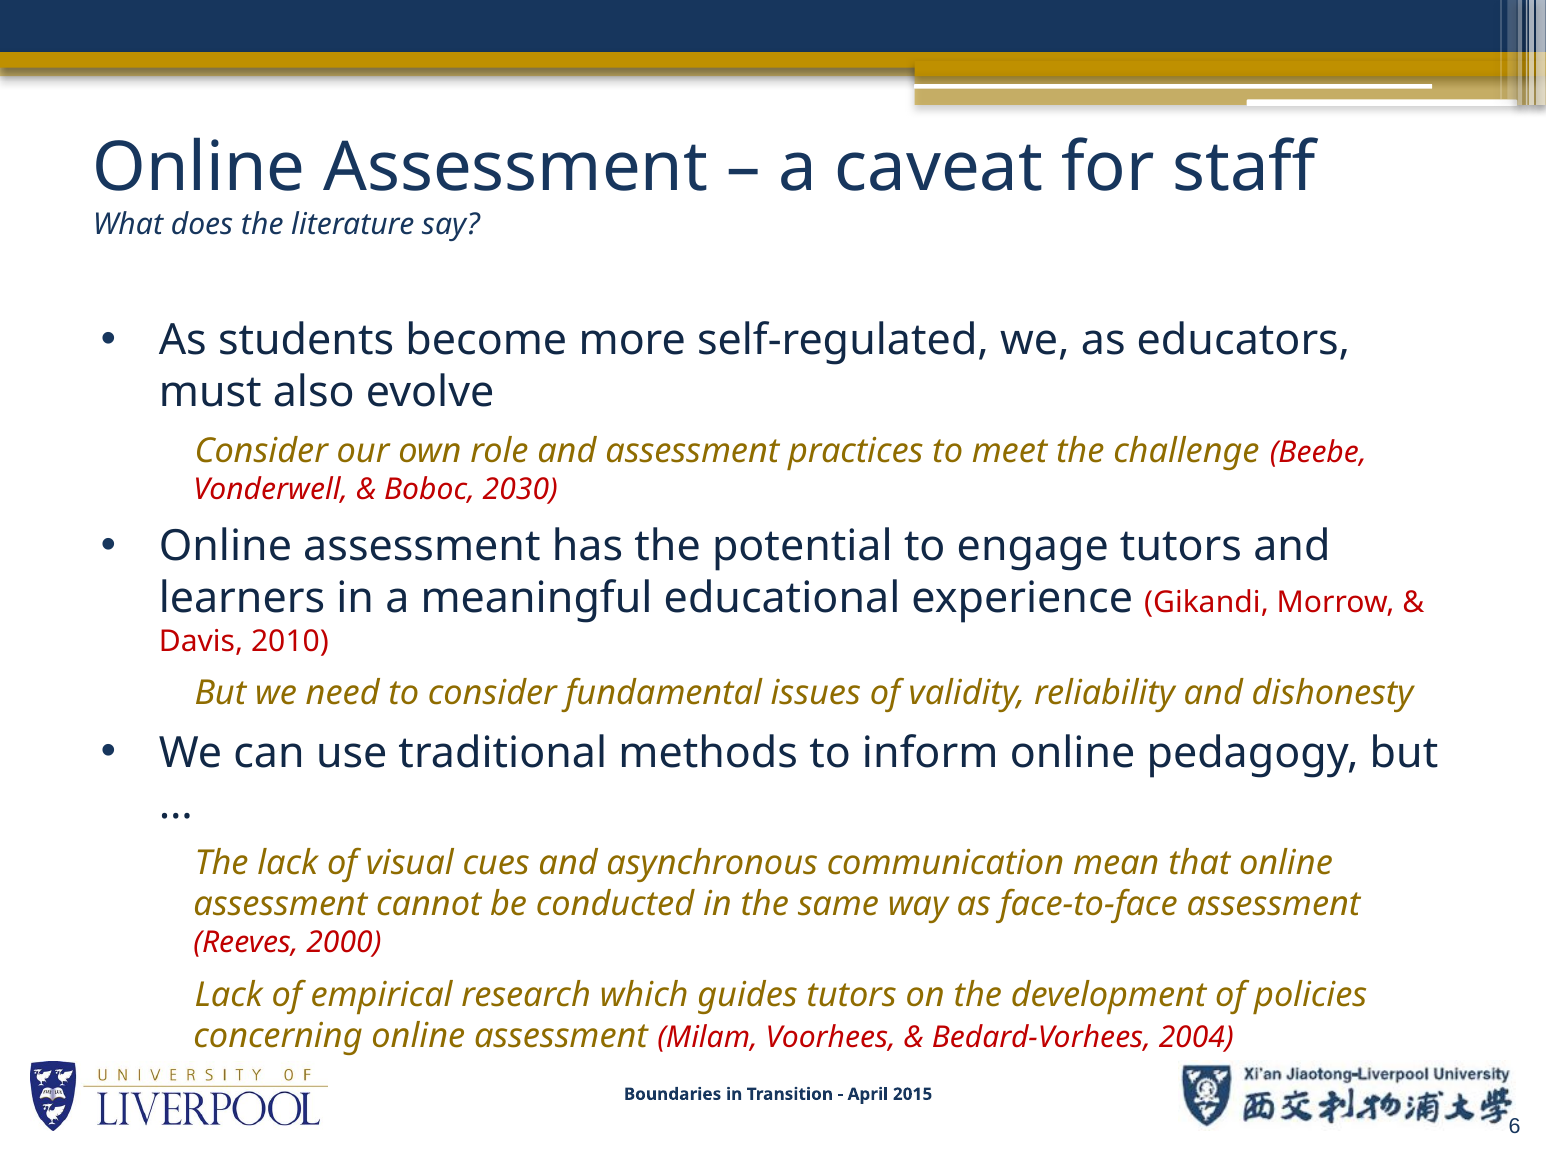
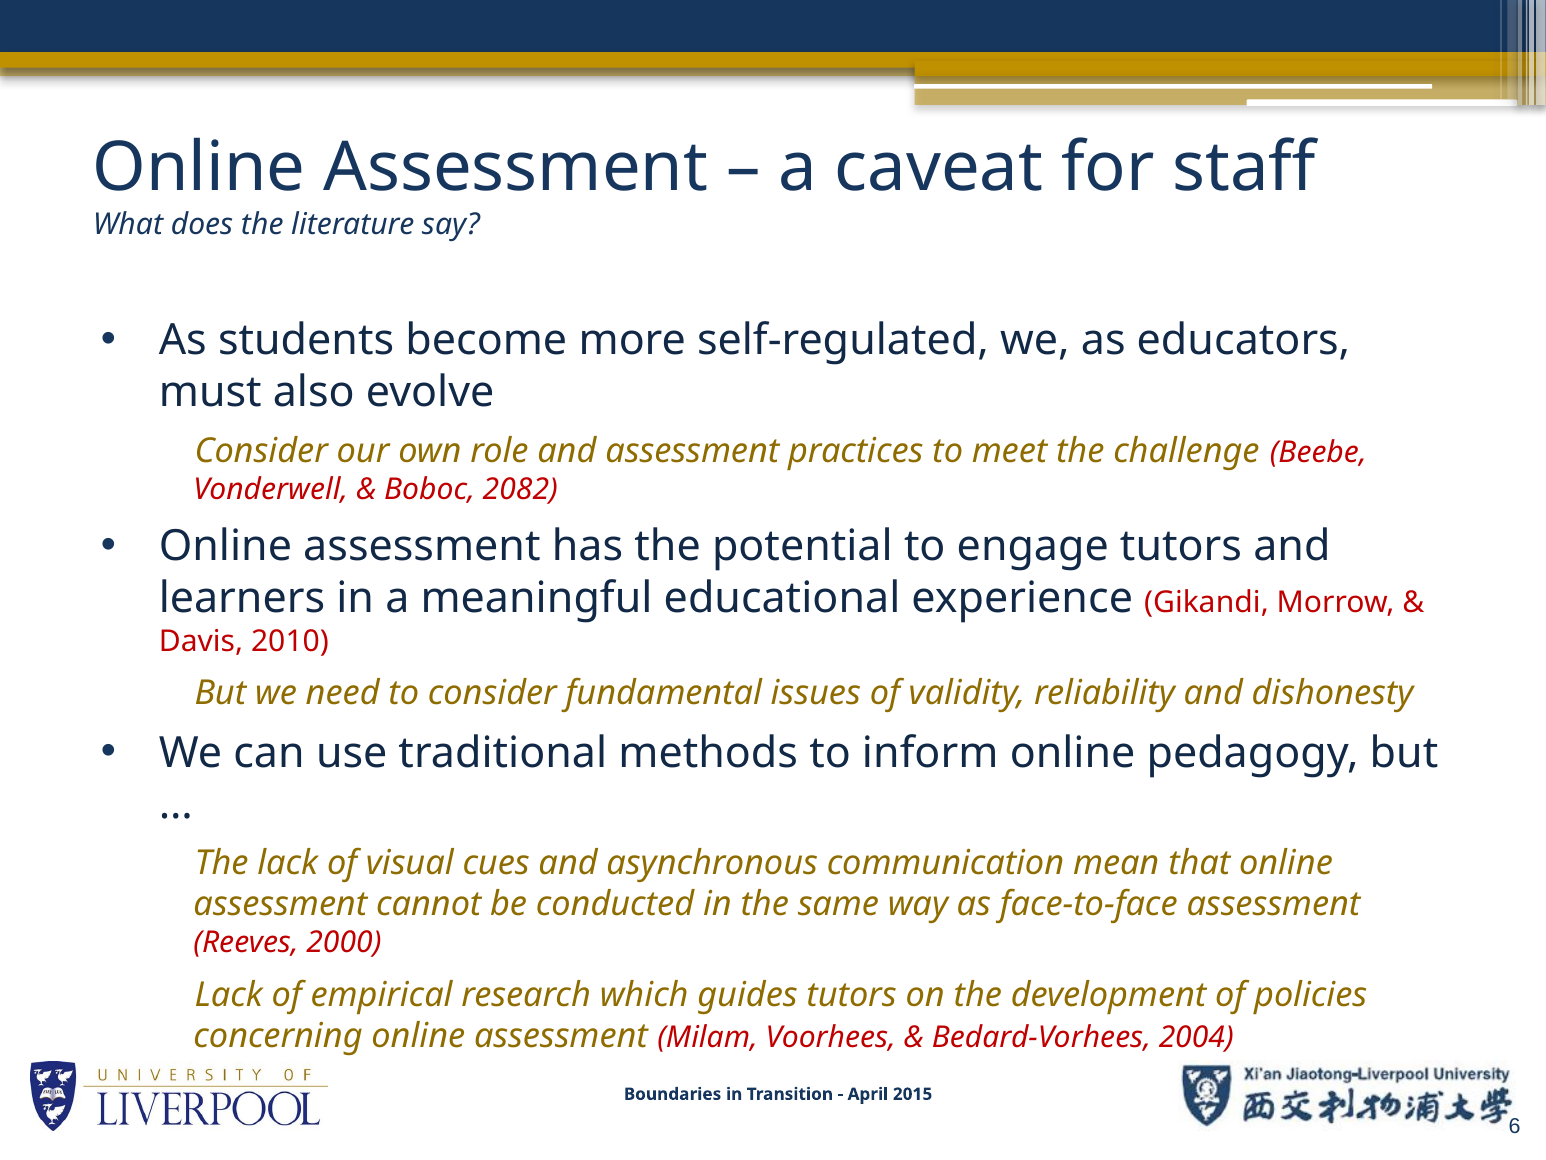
2030: 2030 -> 2082
